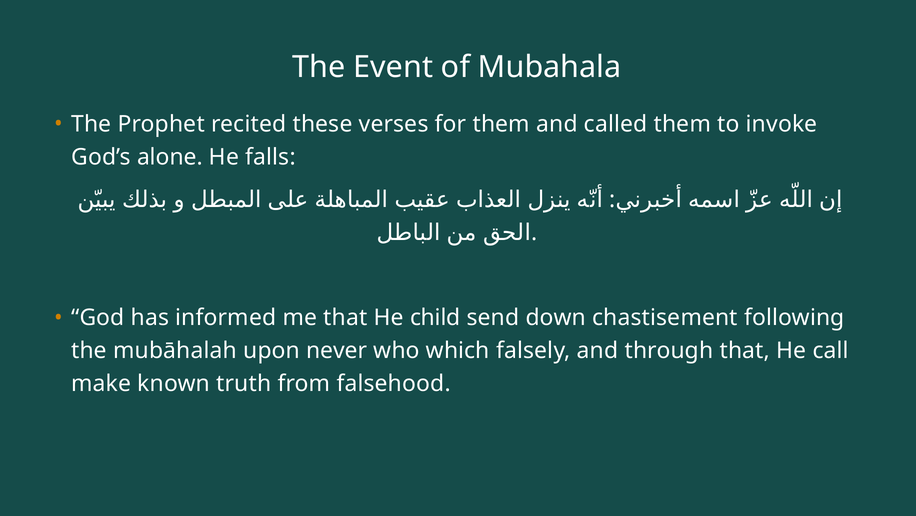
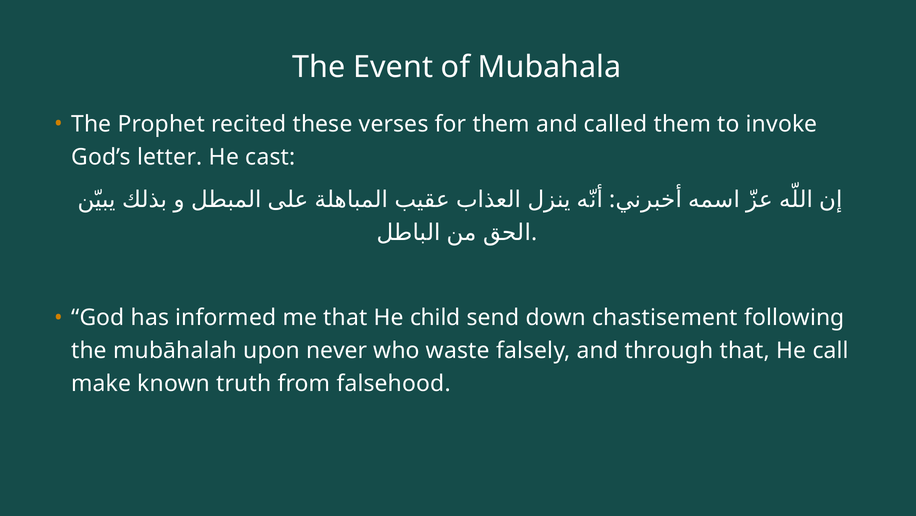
alone: alone -> letter
falls: falls -> cast
which: which -> waste
